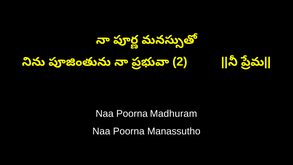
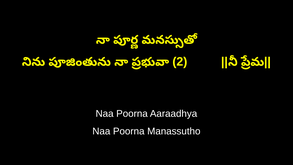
Madhuram: Madhuram -> Aaraadhya
